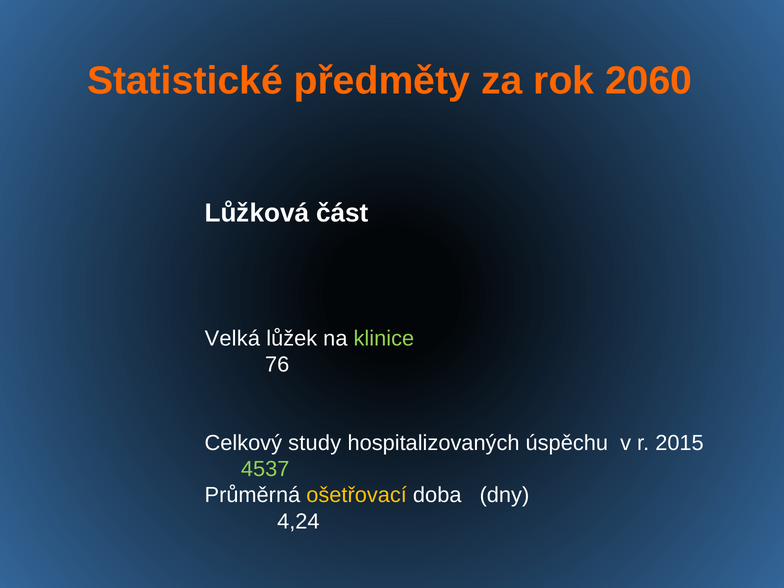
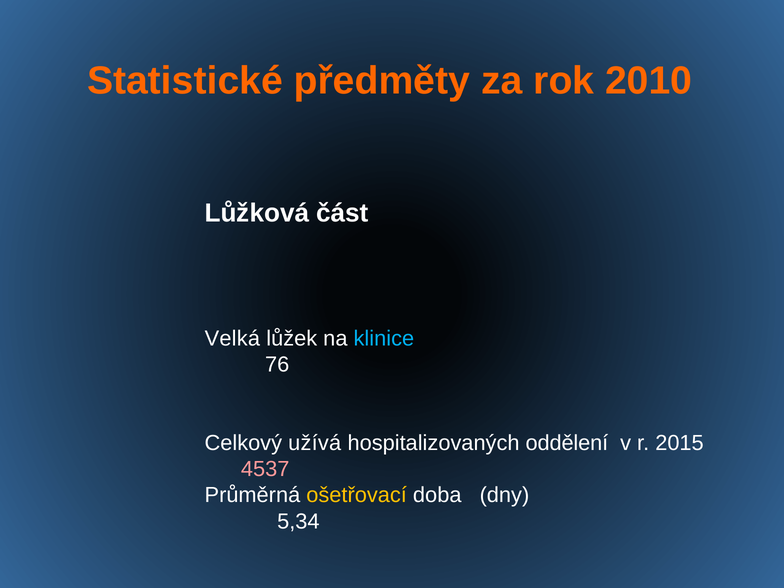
2060: 2060 -> 2010
klinice colour: light green -> light blue
study: study -> užívá
úspěchu: úspěchu -> oddělení
4537 colour: light green -> pink
4,24: 4,24 -> 5,34
